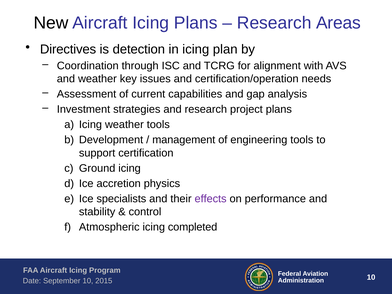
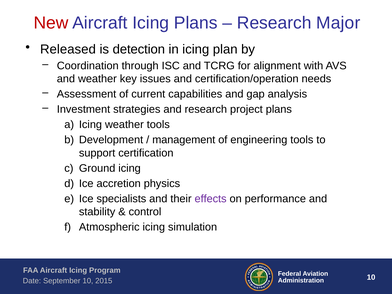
New colour: black -> red
Areas: Areas -> Major
Directives: Directives -> Released
completed: completed -> simulation
